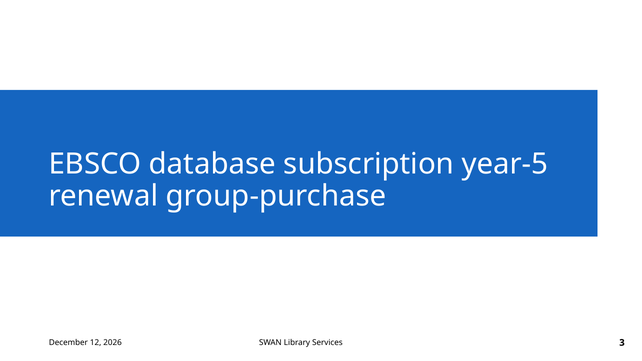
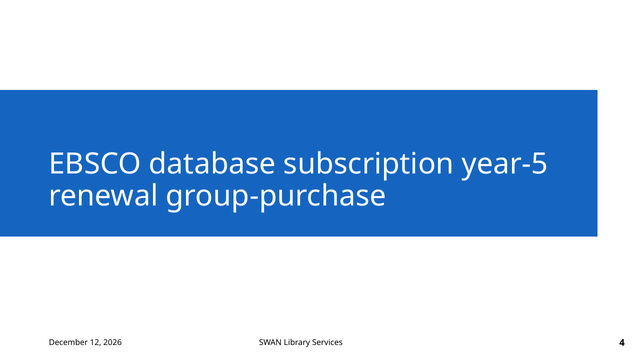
3: 3 -> 4
